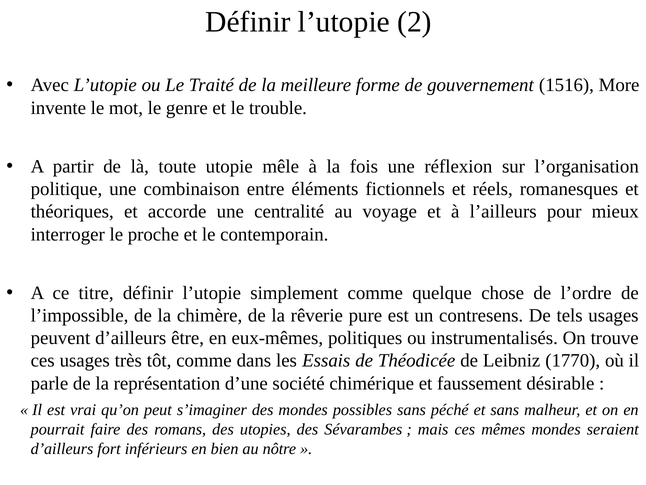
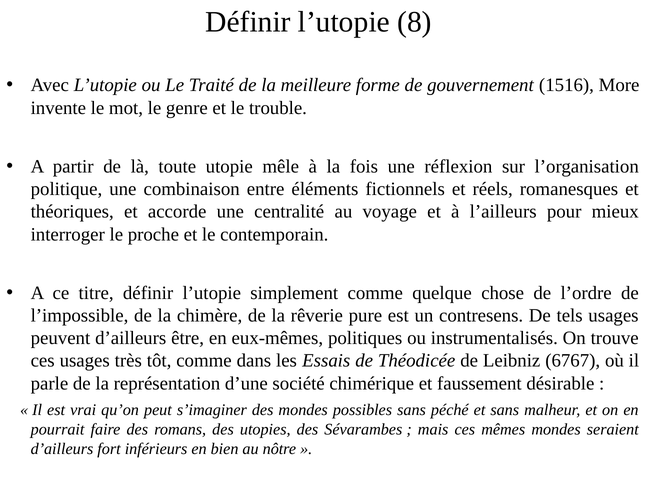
2: 2 -> 8
1770: 1770 -> 6767
